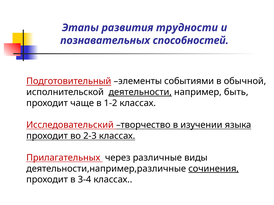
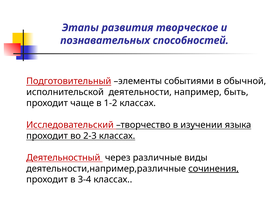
трудности: трудности -> творческое
деятельности underline: present -> none
Прилагательных: Прилагательных -> Деятельностный
